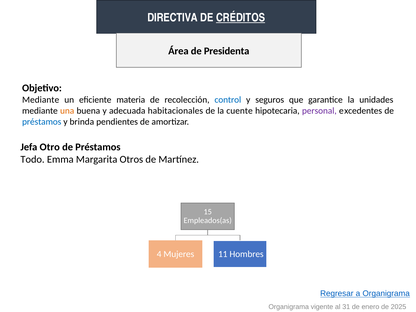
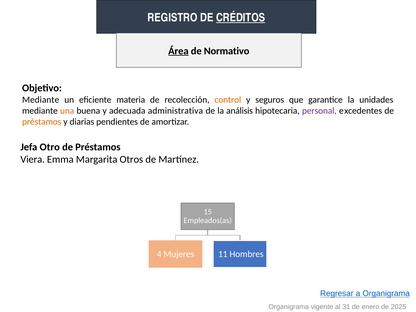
DIRECTIVA: DIRECTIVA -> REGISTRO
Área underline: none -> present
Presidenta: Presidenta -> Normativo
control colour: blue -> orange
habitacionales: habitacionales -> administrativa
cuente: cuente -> análisis
préstamos at (42, 122) colour: blue -> orange
brinda: brinda -> diarias
Todo: Todo -> Viera
